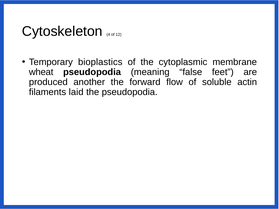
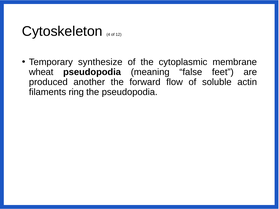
bioplastics: bioplastics -> synthesize
laid: laid -> ring
